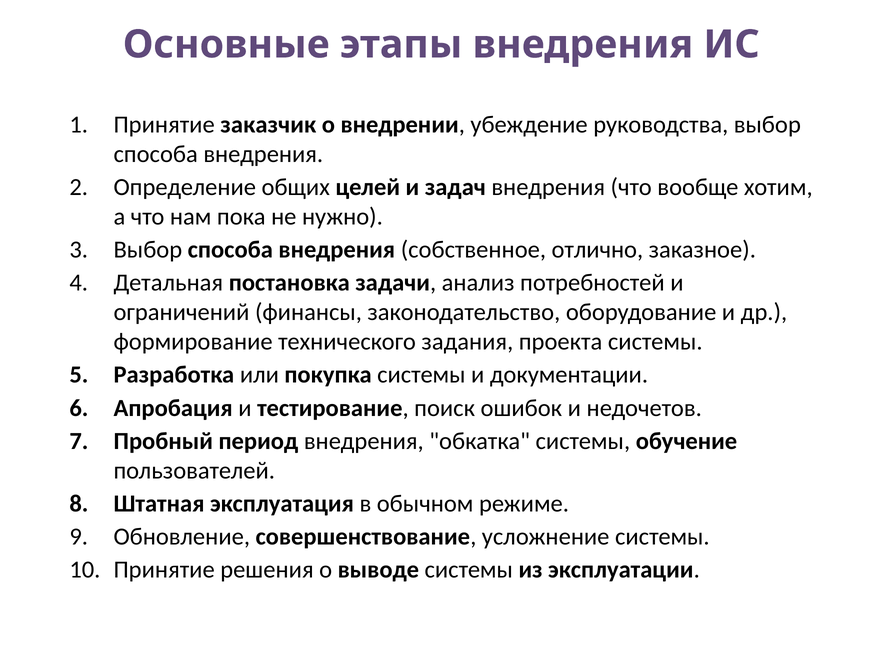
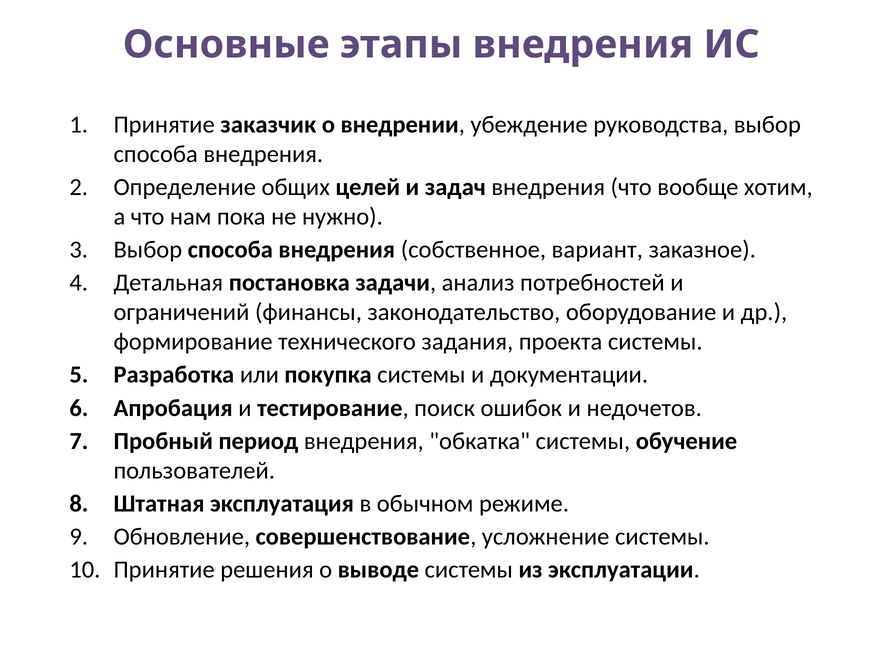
отлично: отлично -> вариант
